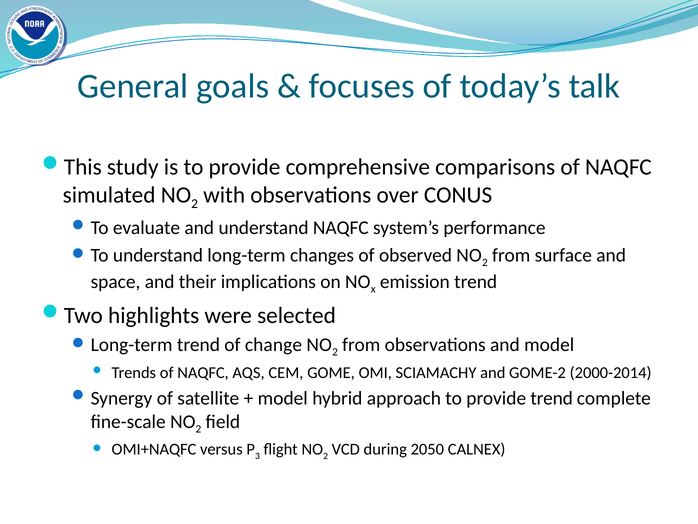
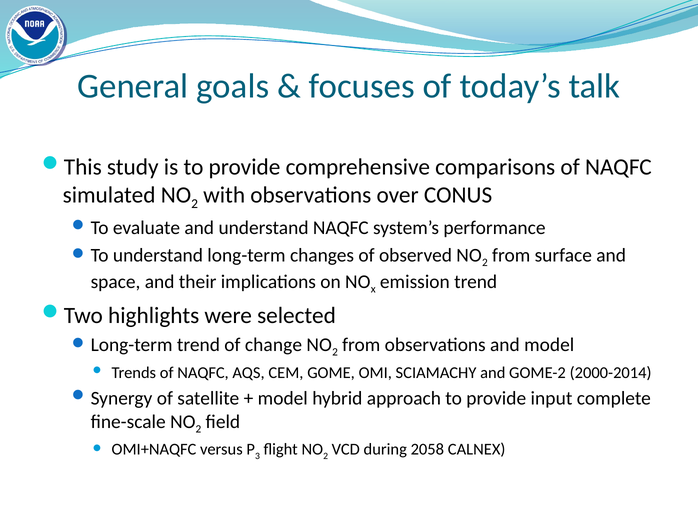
provide trend: trend -> input
2050: 2050 -> 2058
